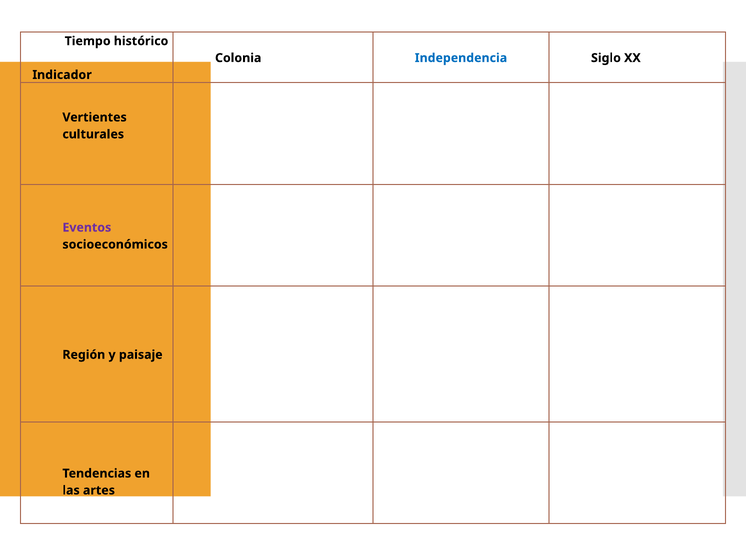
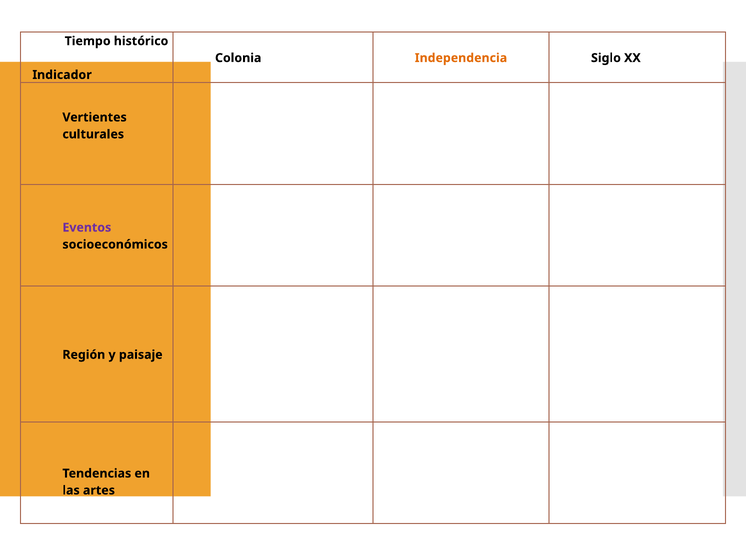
Independencia colour: blue -> orange
